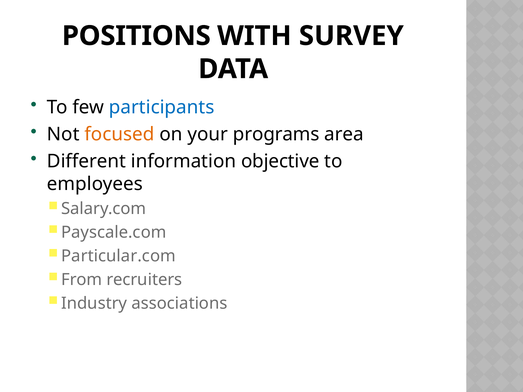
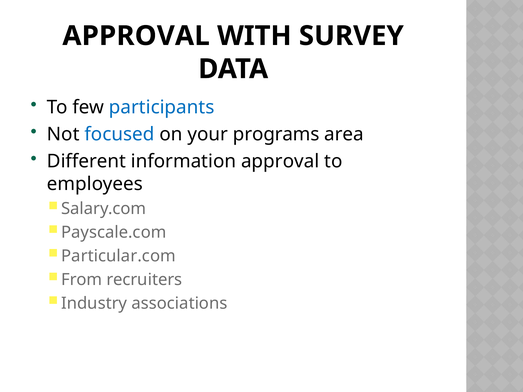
POSITIONS at (136, 36): POSITIONS -> APPROVAL
focused colour: orange -> blue
information objective: objective -> approval
